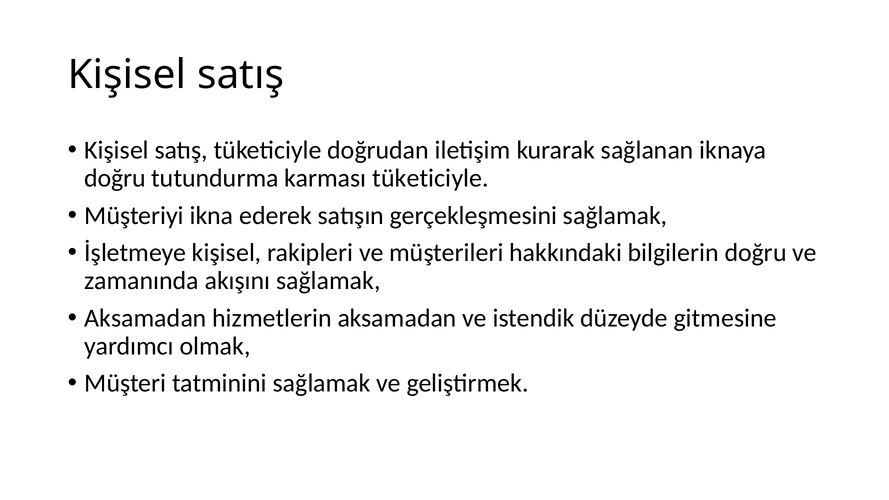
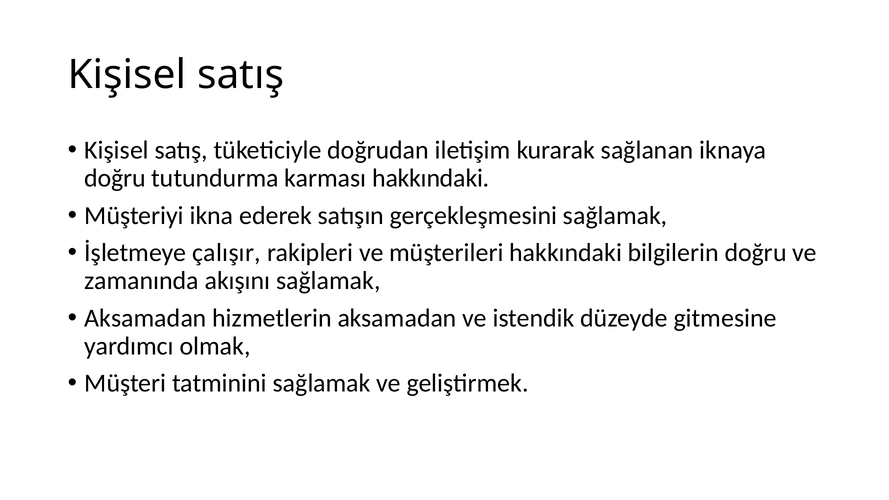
karması tüketiciyle: tüketiciyle -> hakkındaki
İşletmeye kişisel: kişisel -> çalışır
